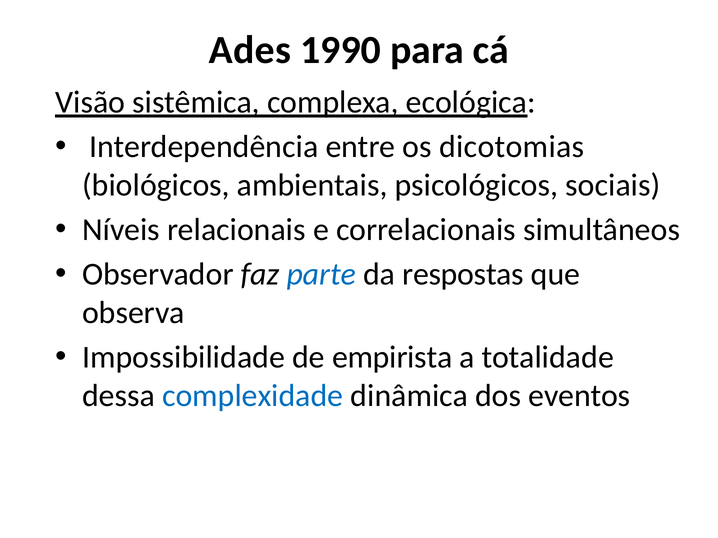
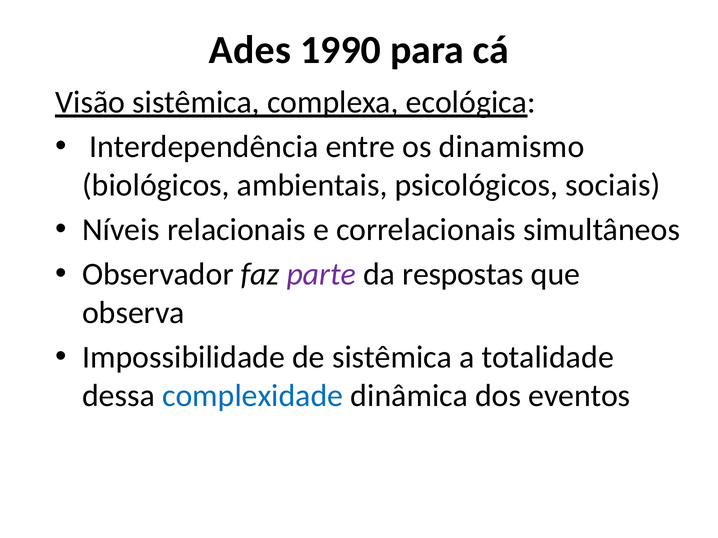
dicotomias: dicotomias -> dinamismo
parte colour: blue -> purple
de empirista: empirista -> sistêmica
